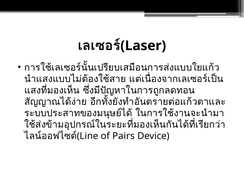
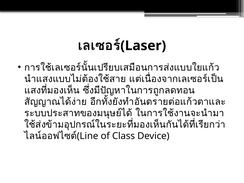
Pairs: Pairs -> Class
